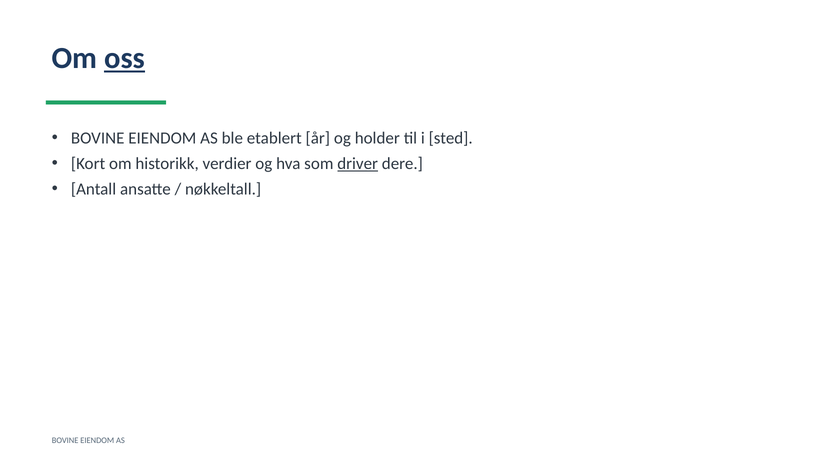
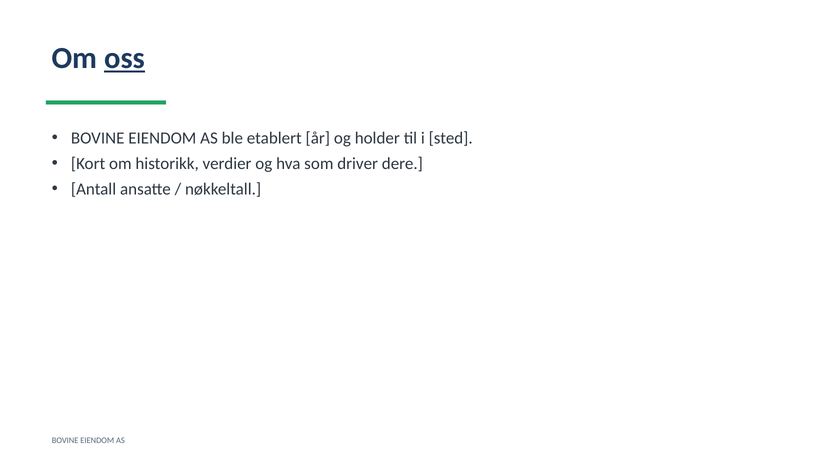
driver underline: present -> none
